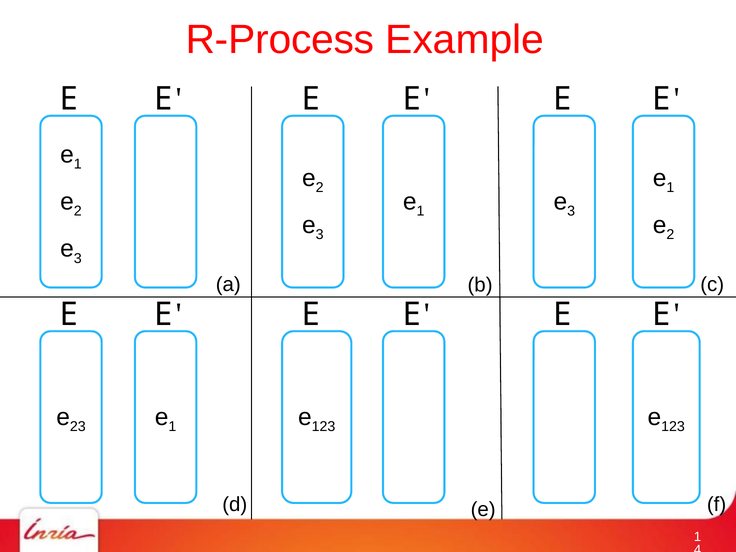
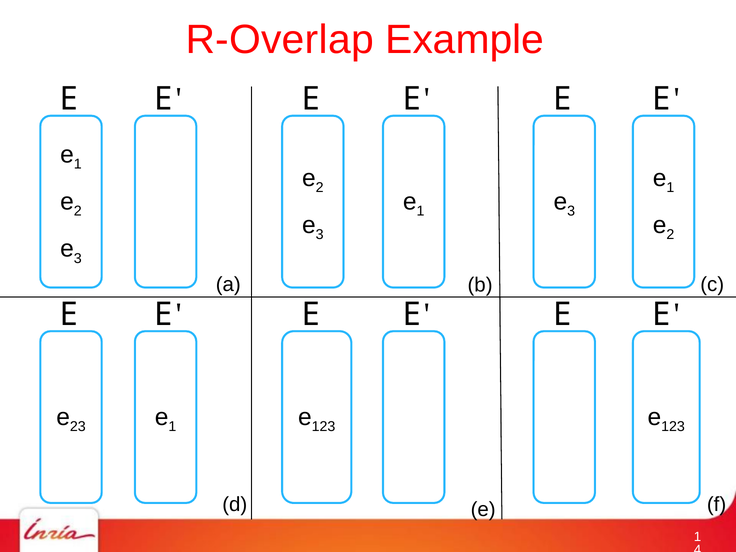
R-Process: R-Process -> R-Overlap
